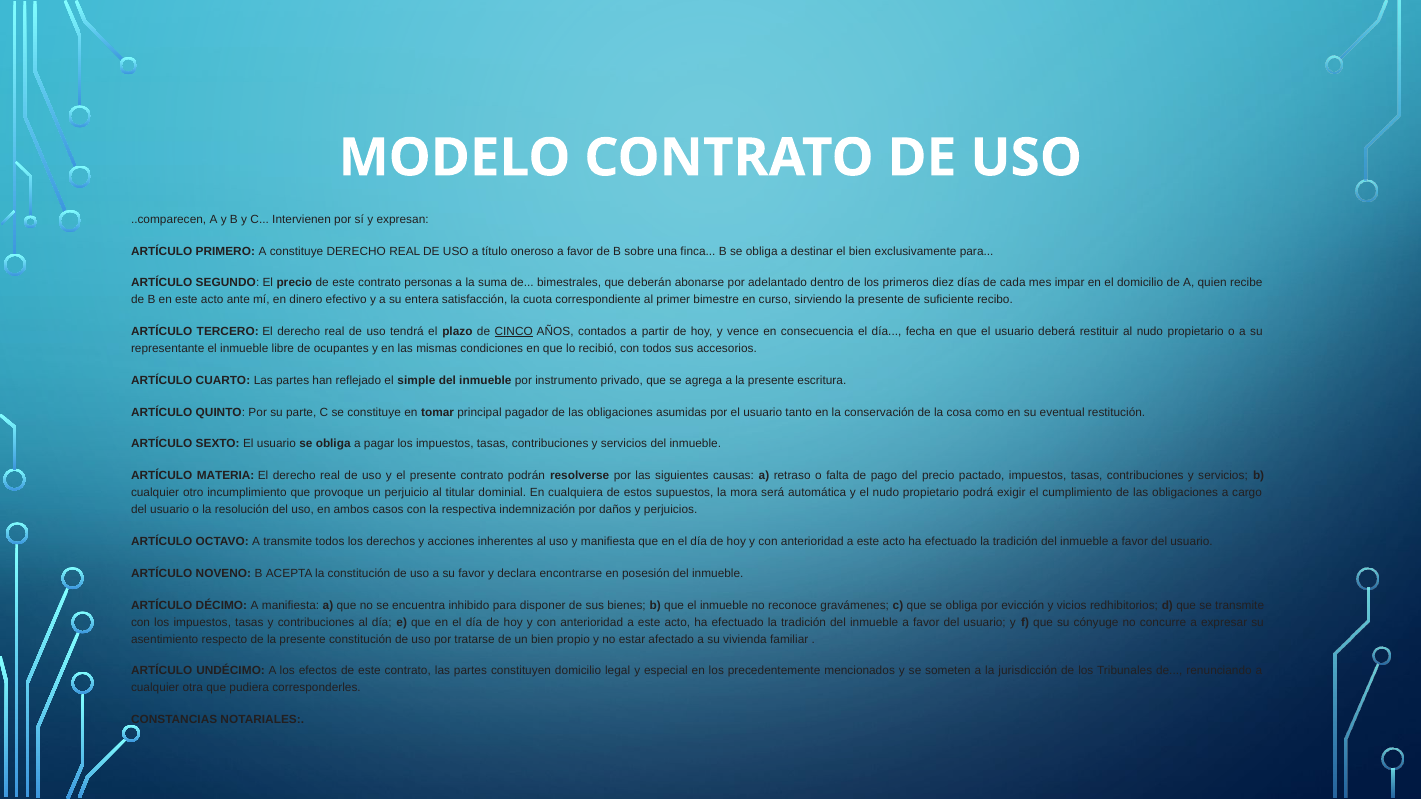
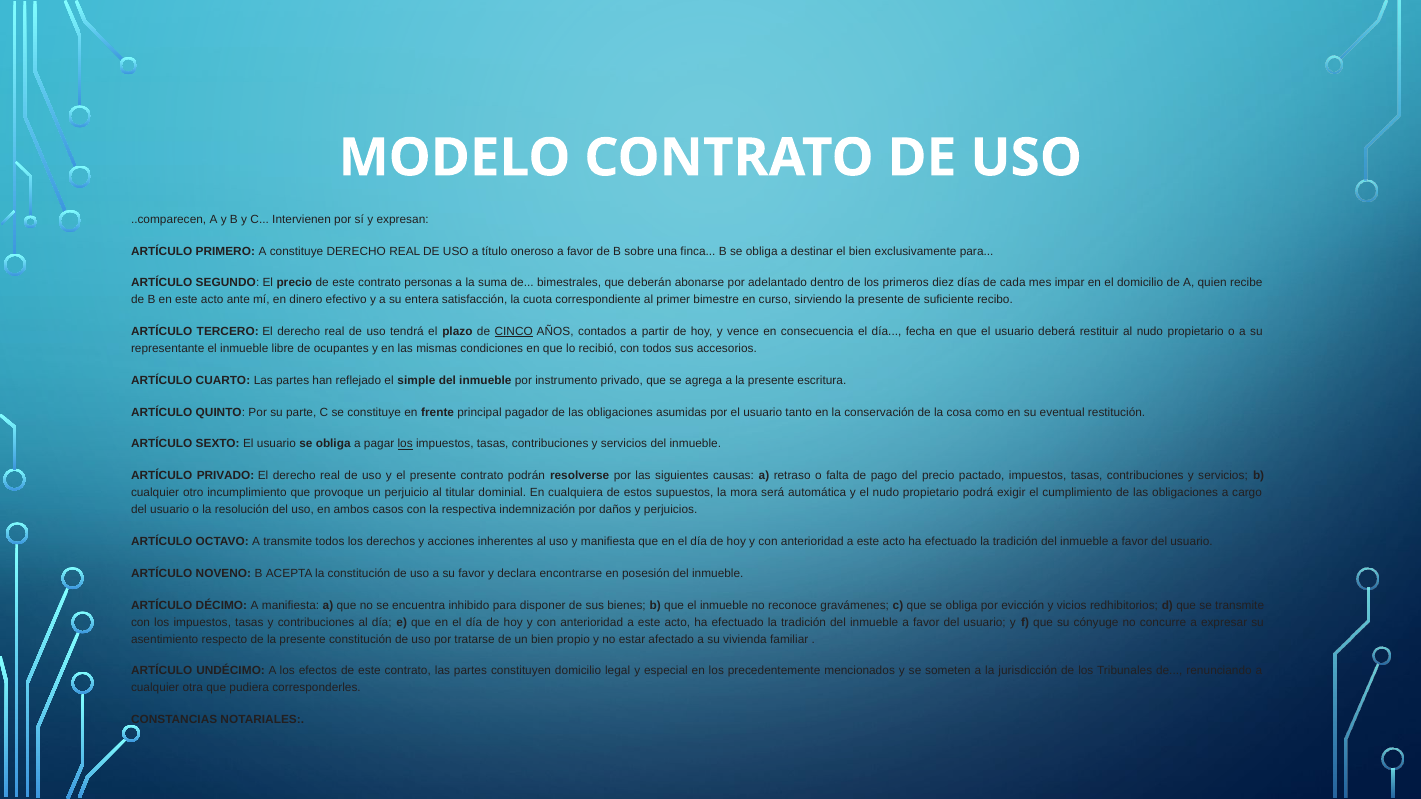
tomar: tomar -> frente
los at (405, 444) underline: none -> present
ARTÍCULO MATERIA: MATERIA -> PRIVADO
